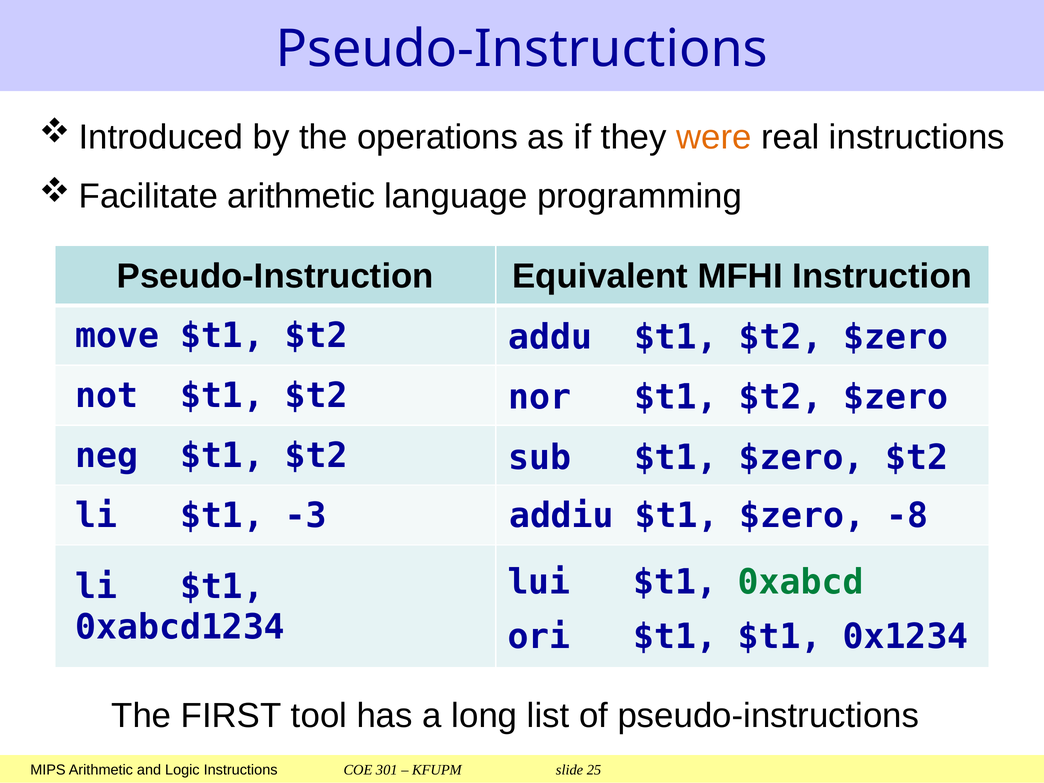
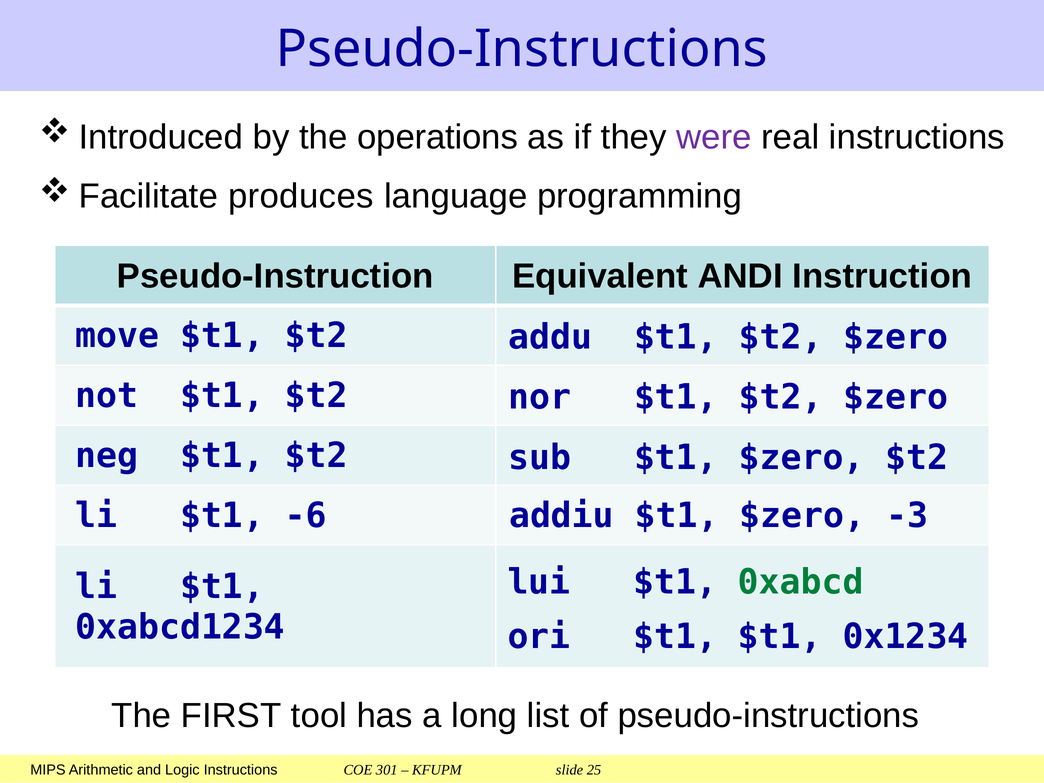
were colour: orange -> purple
arithmetic at (301, 196): arithmetic -> produces
MFHI: MFHI -> ANDI
-3: -3 -> -6
-8: -8 -> -3
